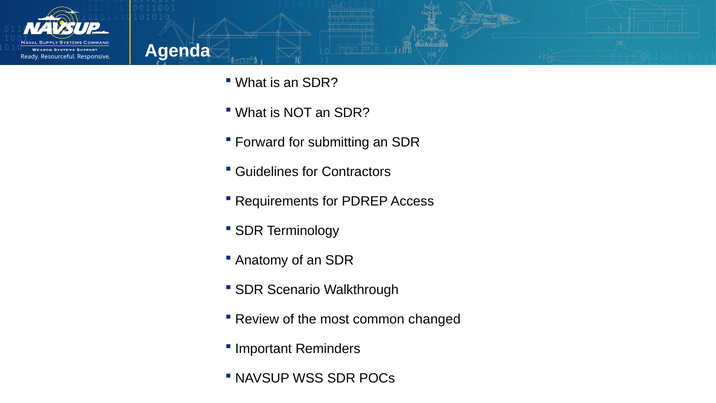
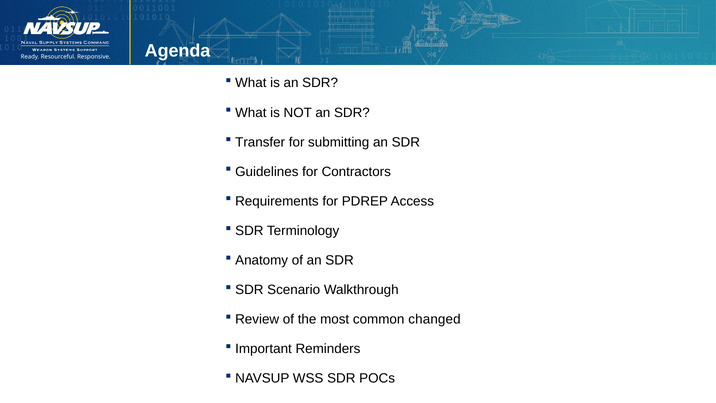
Forward: Forward -> Transfer
